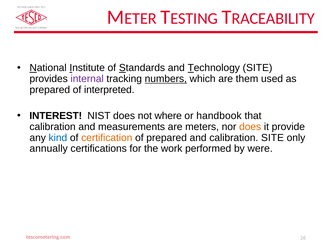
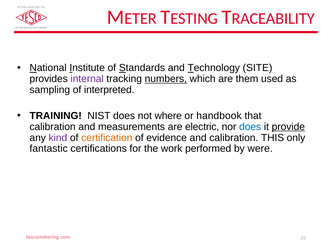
prepared at (50, 90): prepared -> sampling
INTEREST: INTEREST -> TRAINING
meters: meters -> electric
does at (250, 127) colour: orange -> blue
provide underline: none -> present
kind colour: blue -> purple
of prepared: prepared -> evidence
calibration SITE: SITE -> THIS
annually: annually -> fantastic
